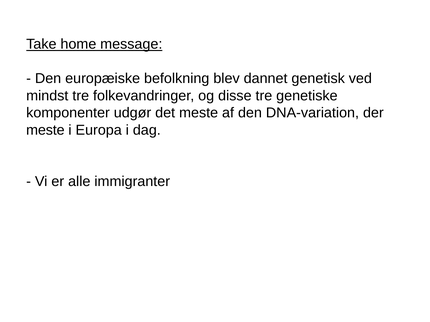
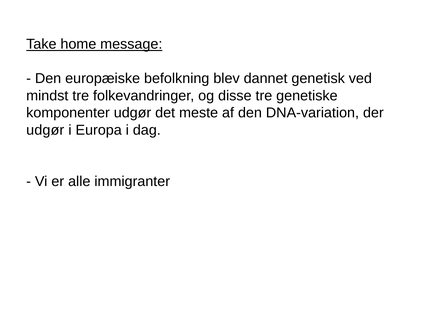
meste at (45, 130): meste -> udgør
